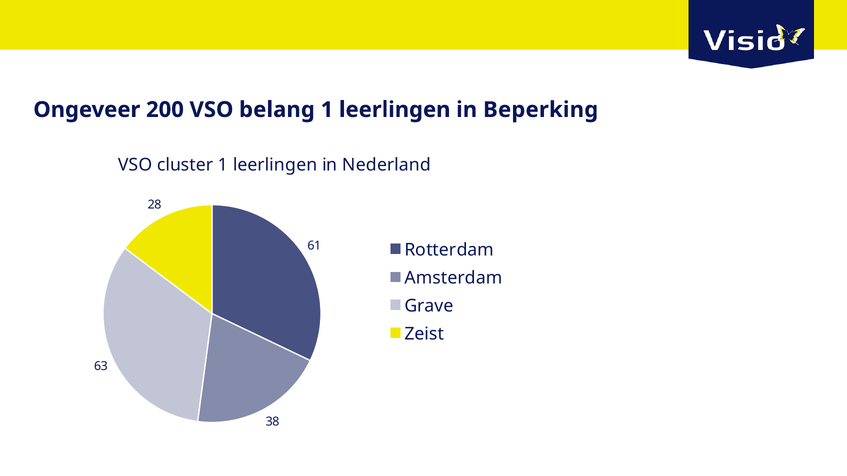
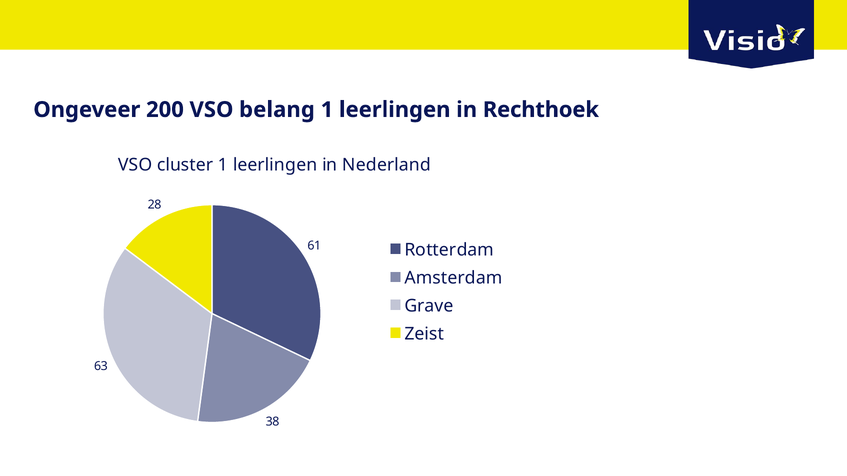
Beperking: Beperking -> Rechthoek
